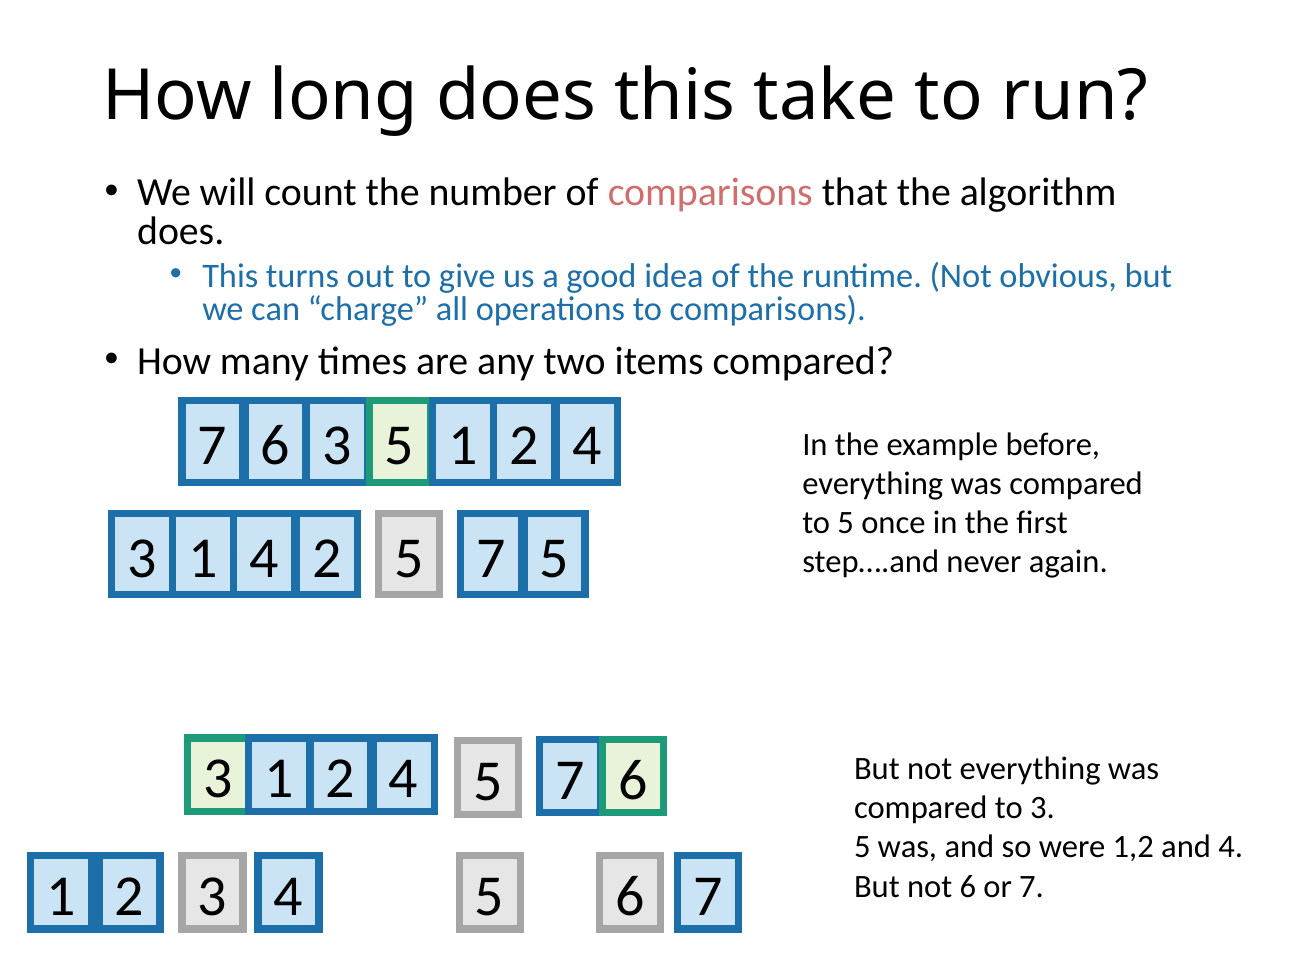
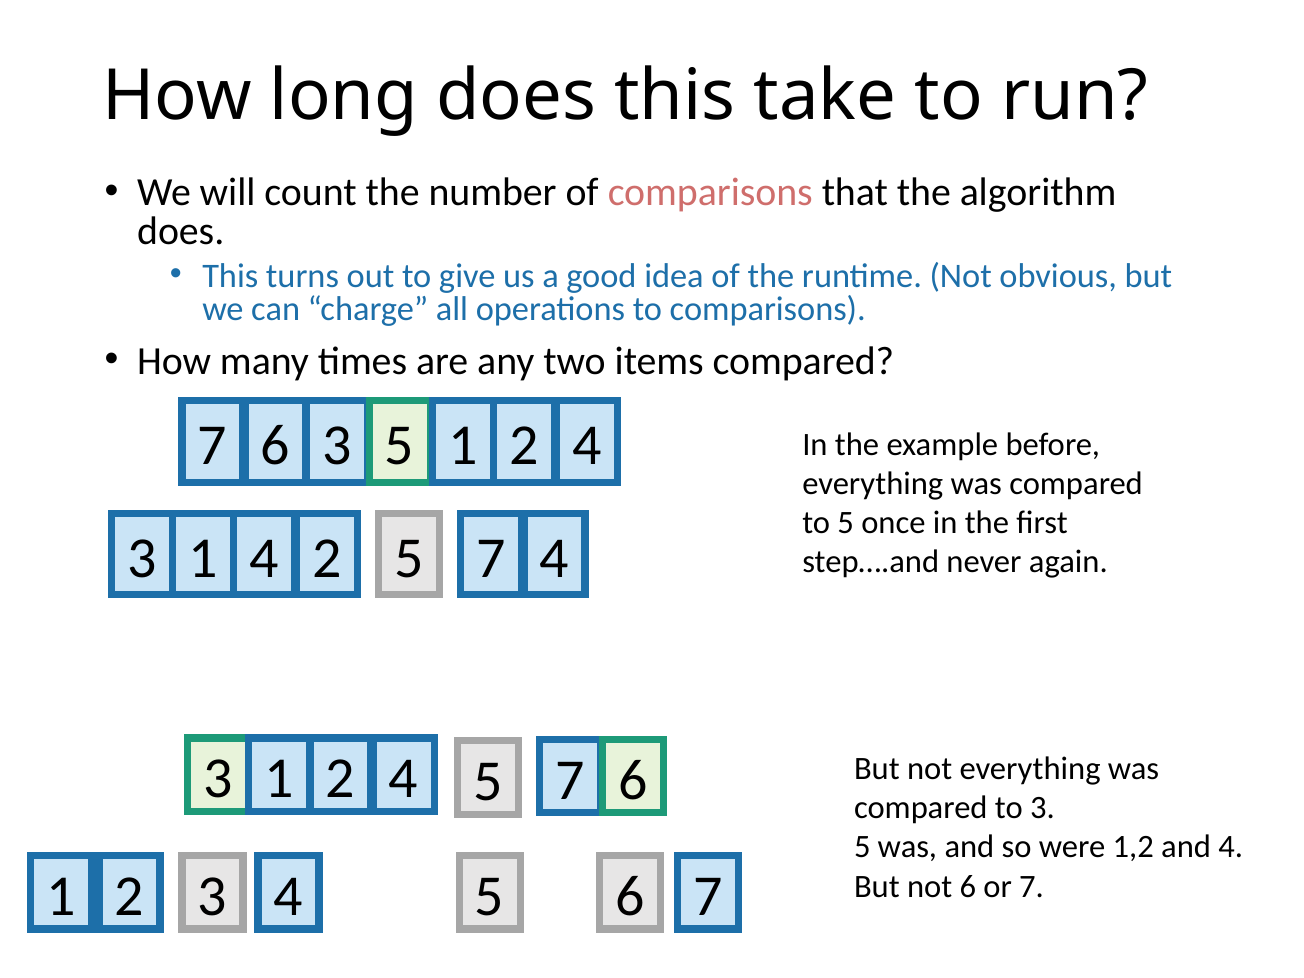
7 5: 5 -> 4
